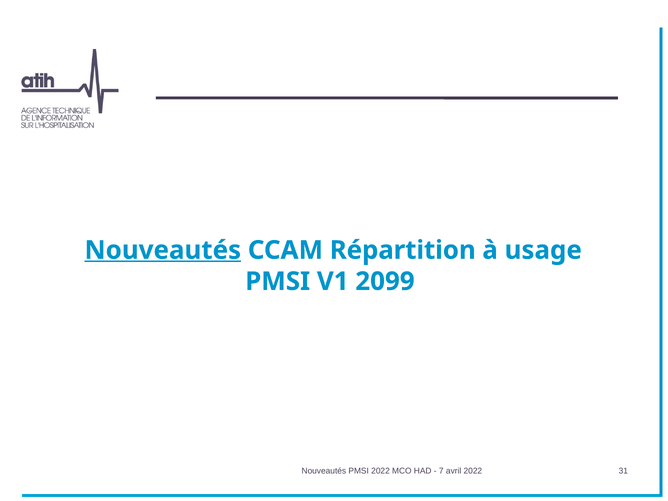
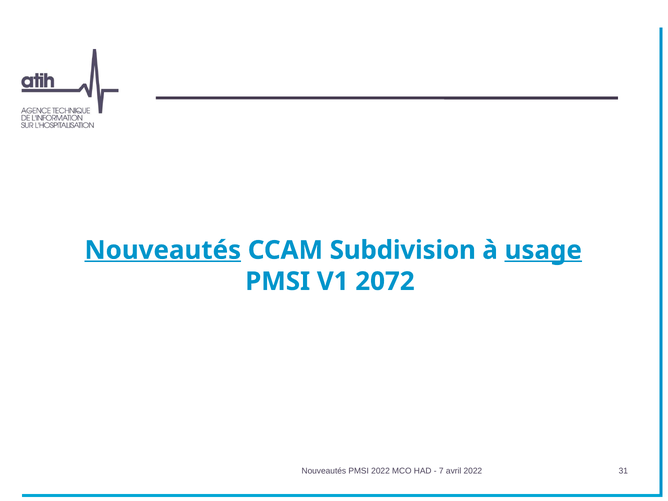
Répartition: Répartition -> Subdivision
usage underline: none -> present
2099: 2099 -> 2072
